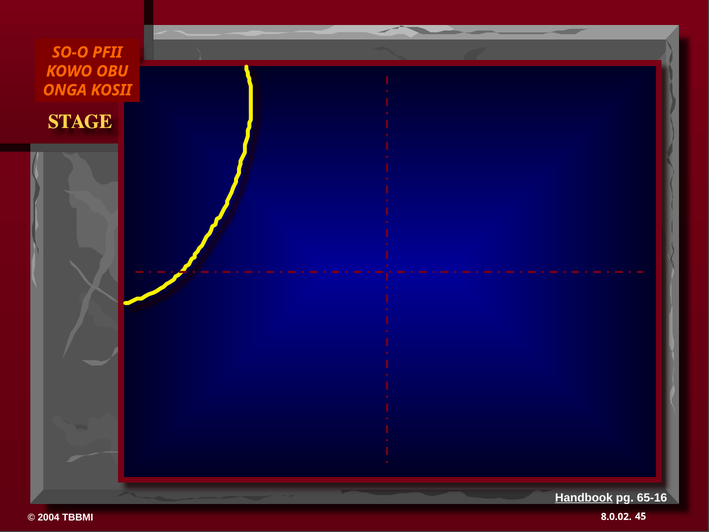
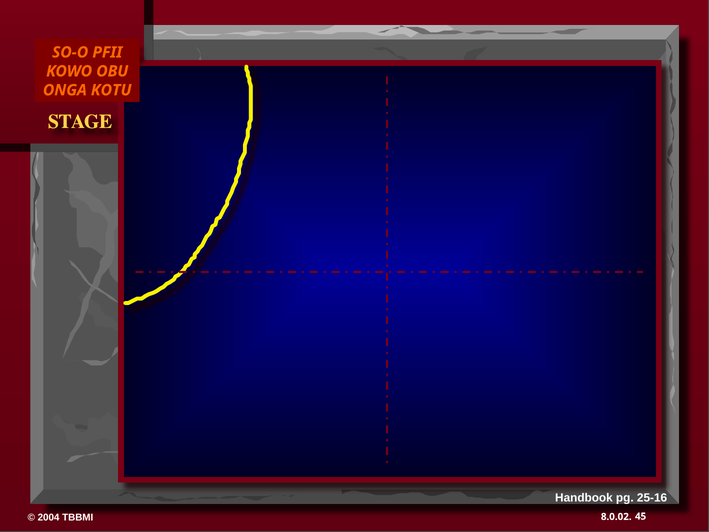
KOSII: KOSII -> KOTU
Handbook underline: present -> none
65-16: 65-16 -> 25-16
